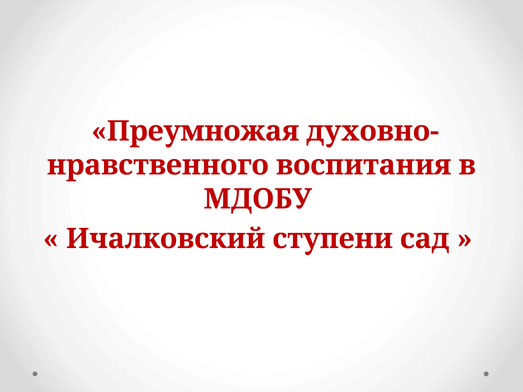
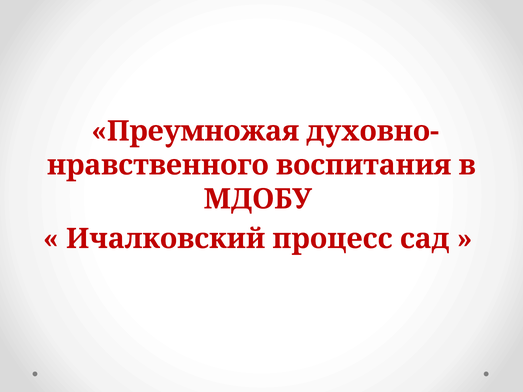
ступени: ступени -> процесс
